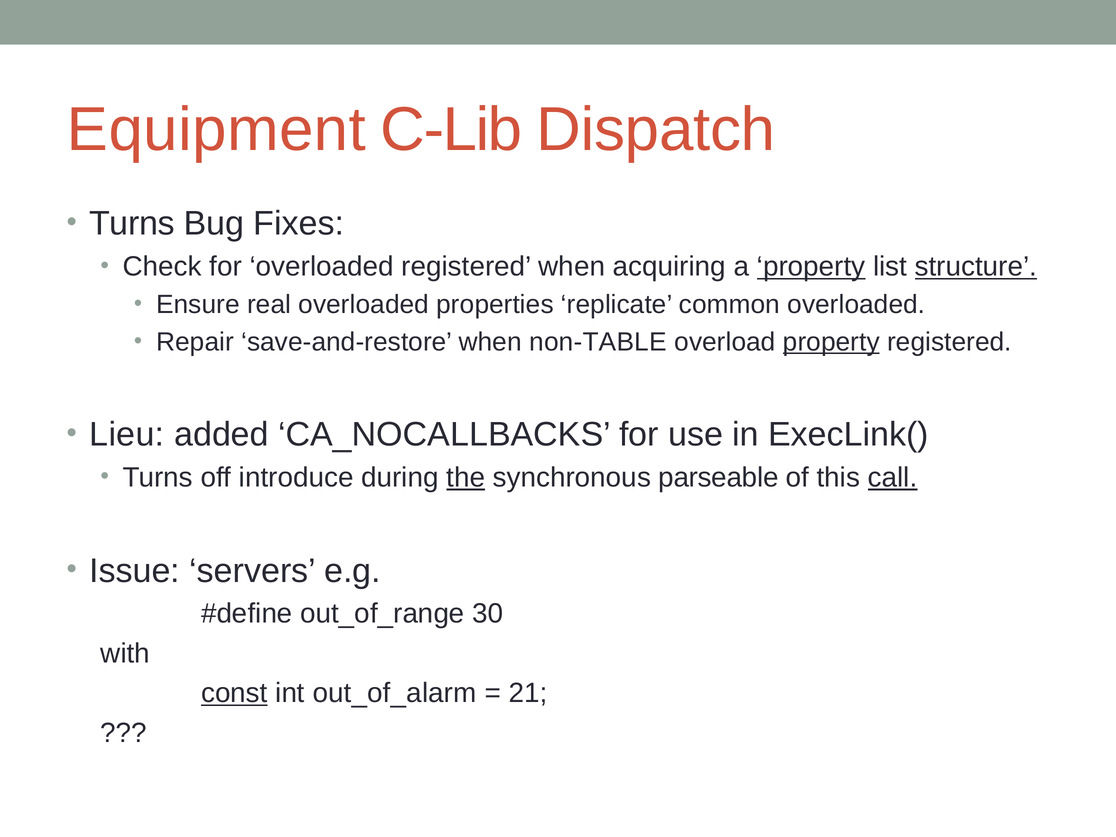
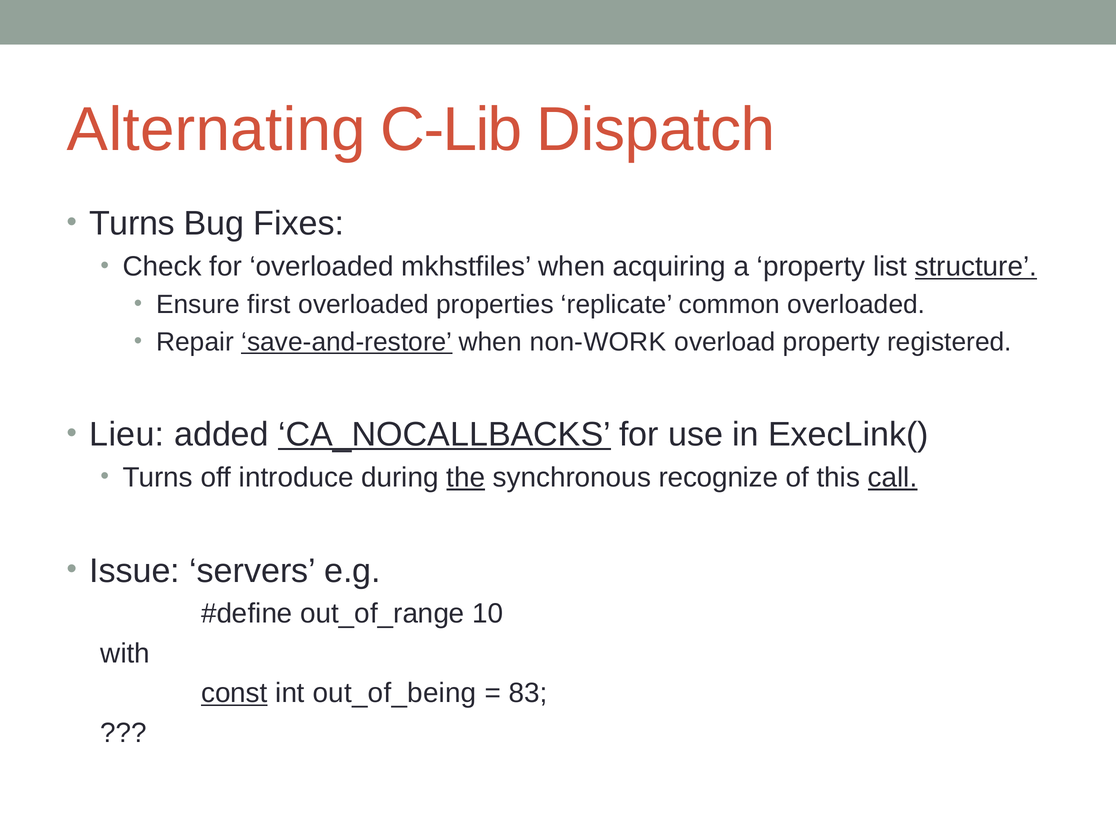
Equipment: Equipment -> Alternating
overloaded registered: registered -> mkhstfiles
property at (811, 267) underline: present -> none
real: real -> first
save-and-restore underline: none -> present
non-TABLE: non-TABLE -> non-WORK
property at (831, 342) underline: present -> none
CA_NOCALLBACKS underline: none -> present
parseable: parseable -> recognize
30: 30 -> 10
out_of_alarm: out_of_alarm -> out_of_being
21: 21 -> 83
